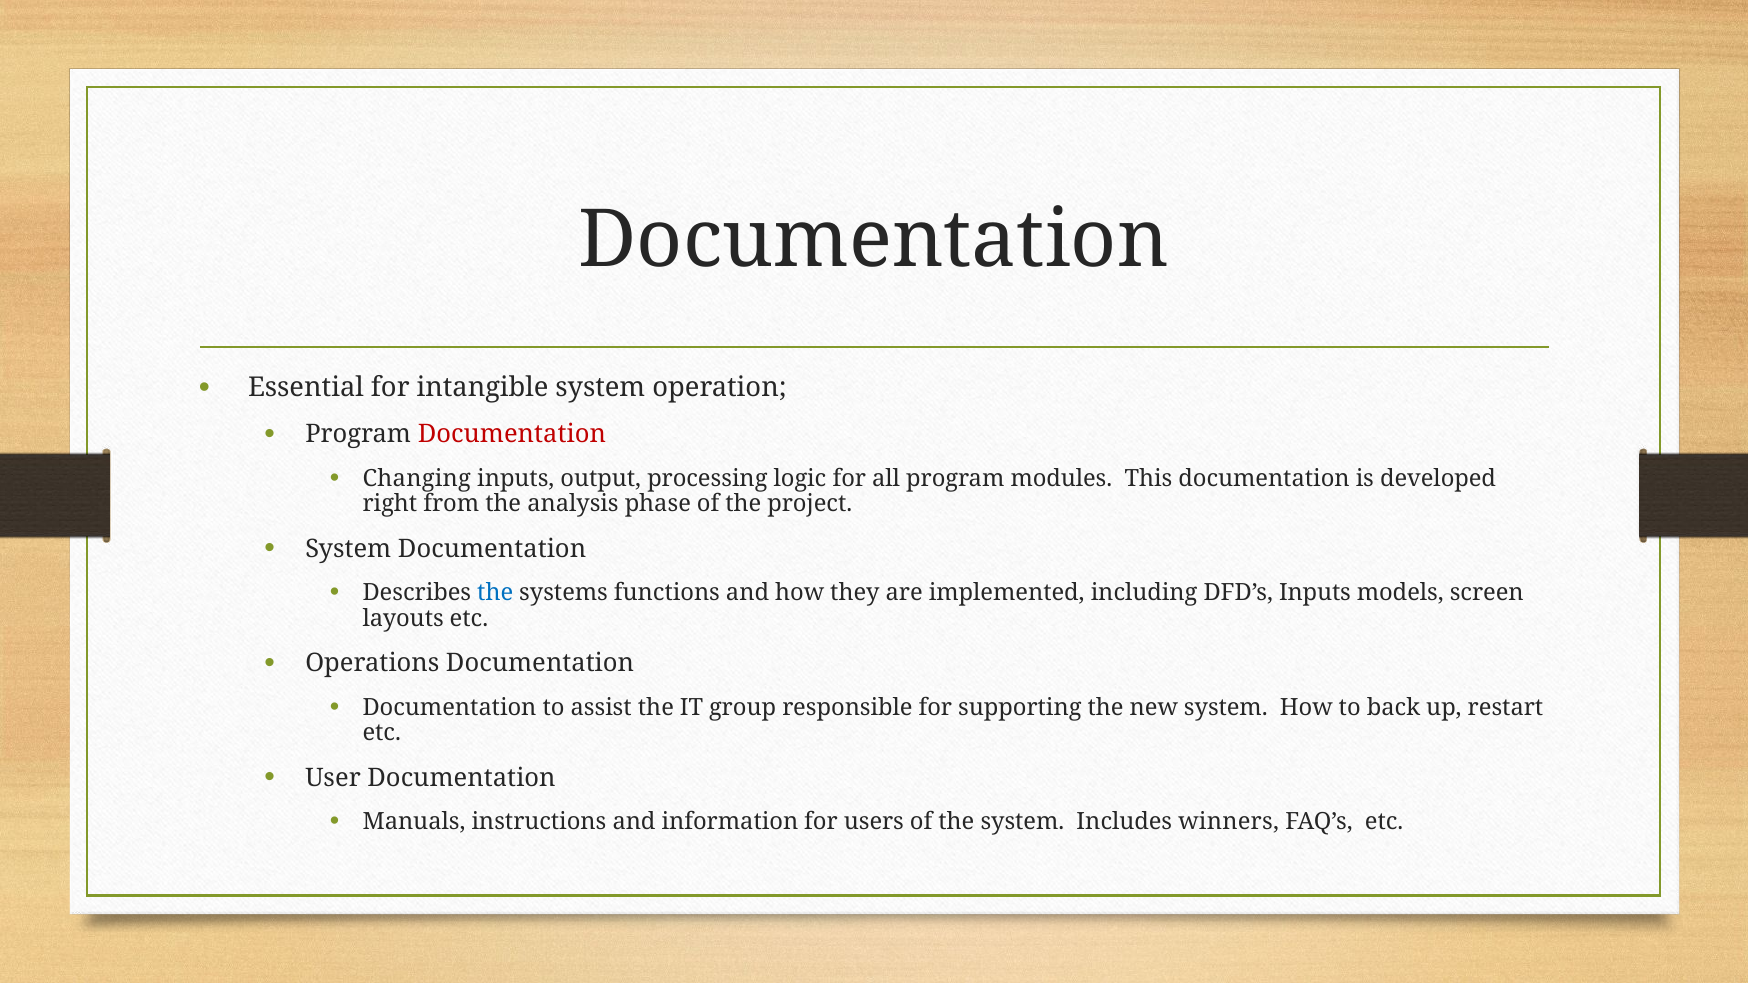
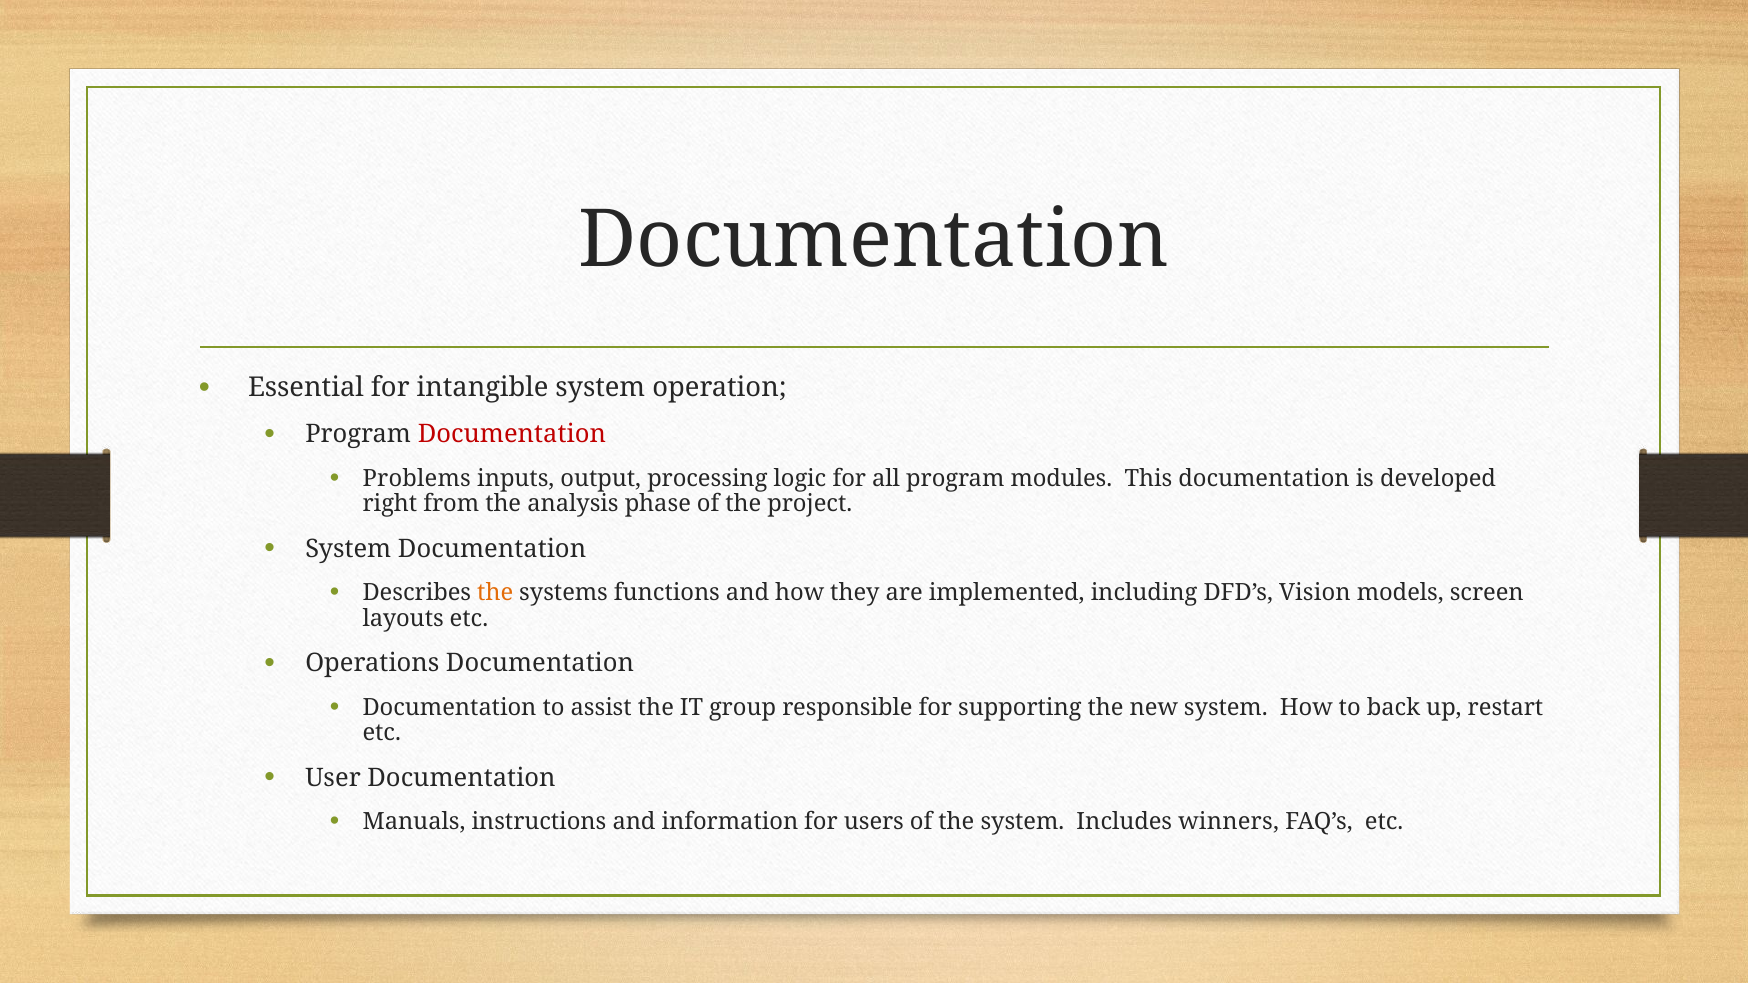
Changing: Changing -> Problems
the at (495, 593) colour: blue -> orange
DFD’s Inputs: Inputs -> Vision
